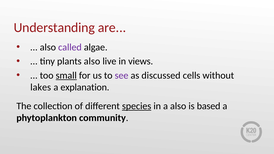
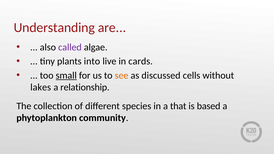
plants also: also -> into
views: views -> cards
see colour: purple -> orange
explanation: explanation -> relationship
species underline: present -> none
a also: also -> that
